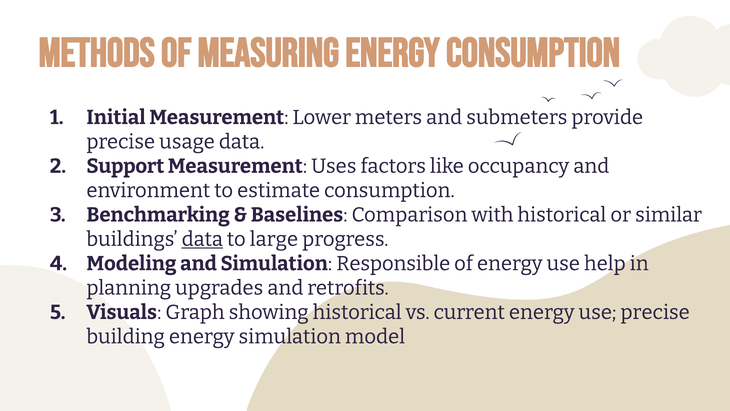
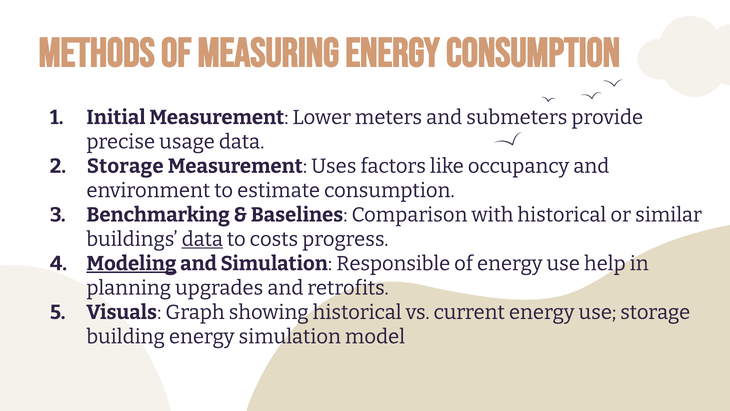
Support at (125, 166): Support -> Storage
large: large -> costs
Modeling underline: none -> present
use precise: precise -> storage
